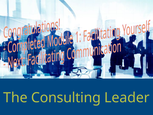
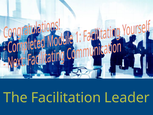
Consulting: Consulting -> Facilitation
